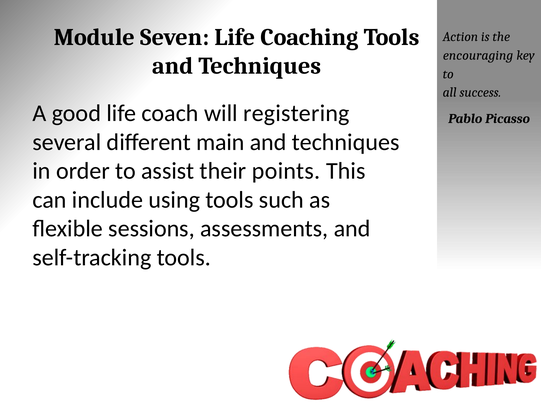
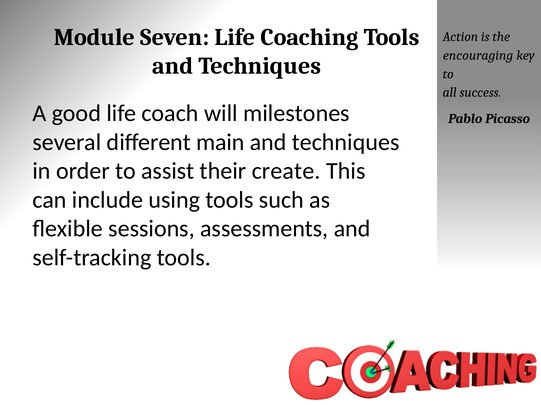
registering: registering -> milestones
points: points -> create
